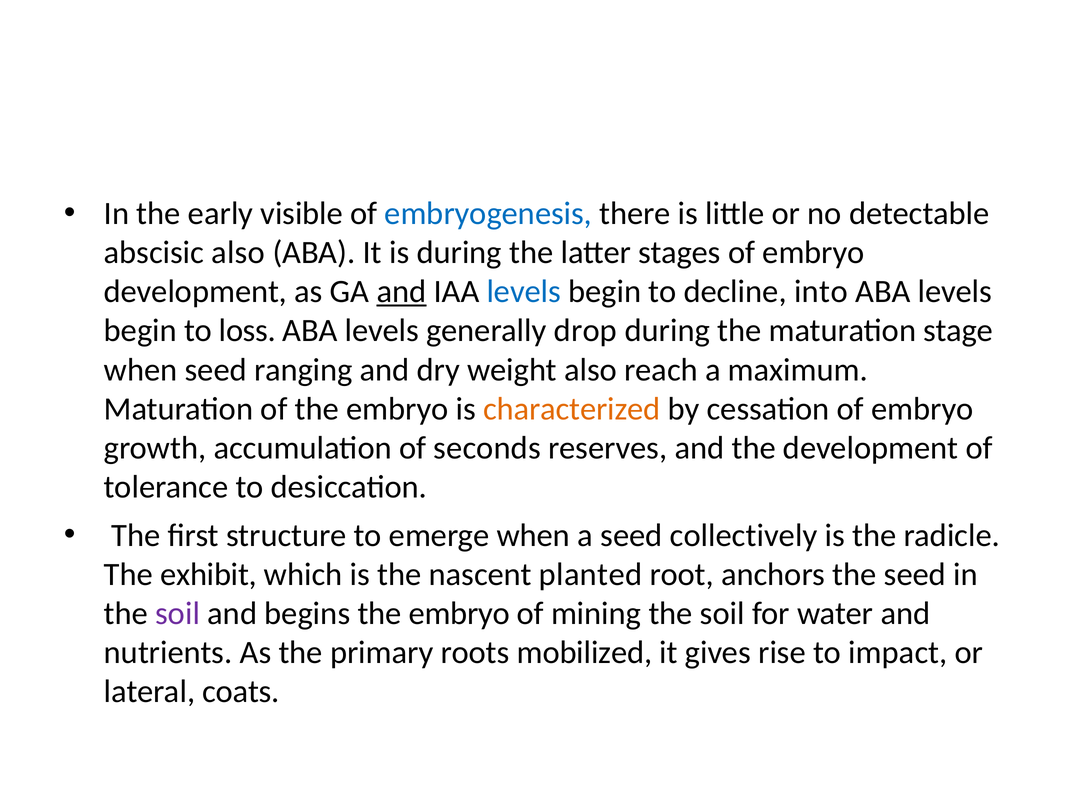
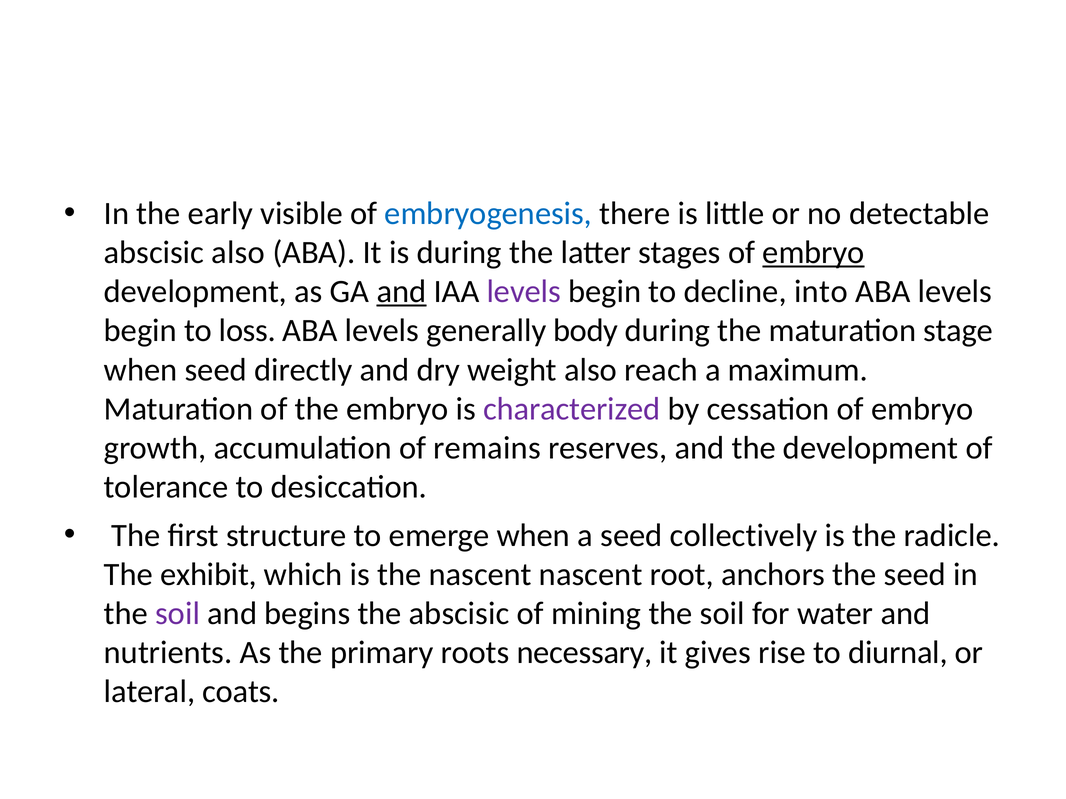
embryo at (813, 253) underline: none -> present
levels at (524, 292) colour: blue -> purple
drop: drop -> body
ranging: ranging -> directly
characterized colour: orange -> purple
seconds: seconds -> remains
nascent planted: planted -> nascent
begins the embryo: embryo -> abscisic
mobilized: mobilized -> necessary
impact: impact -> diurnal
